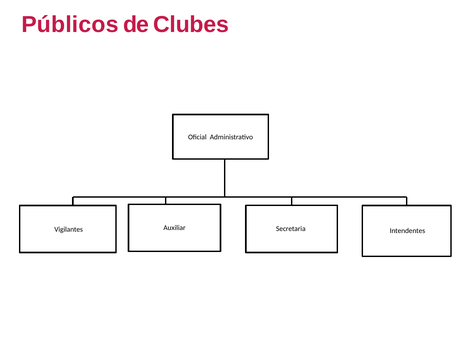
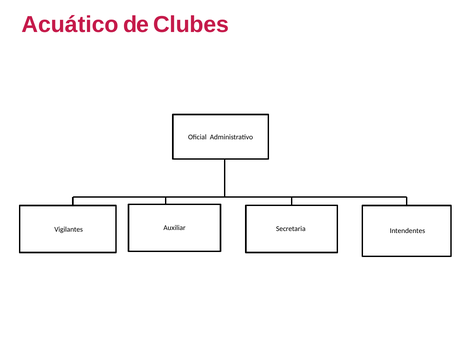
Públicos: Públicos -> Acuático
